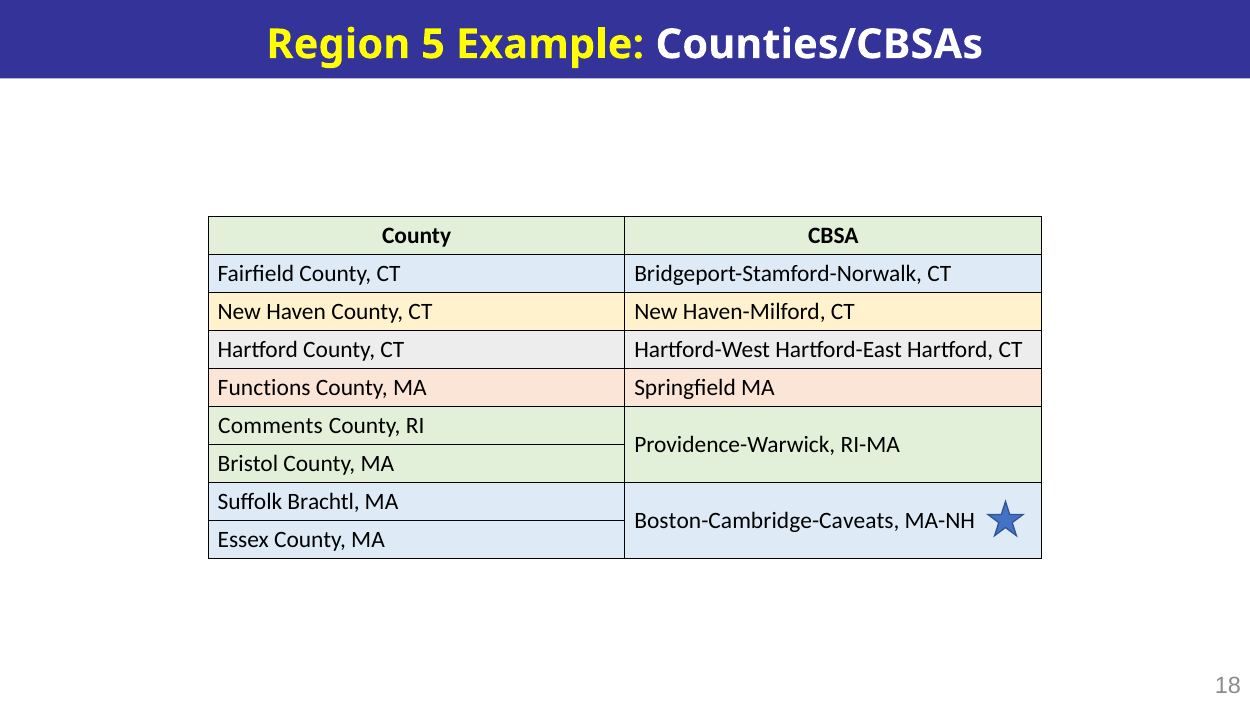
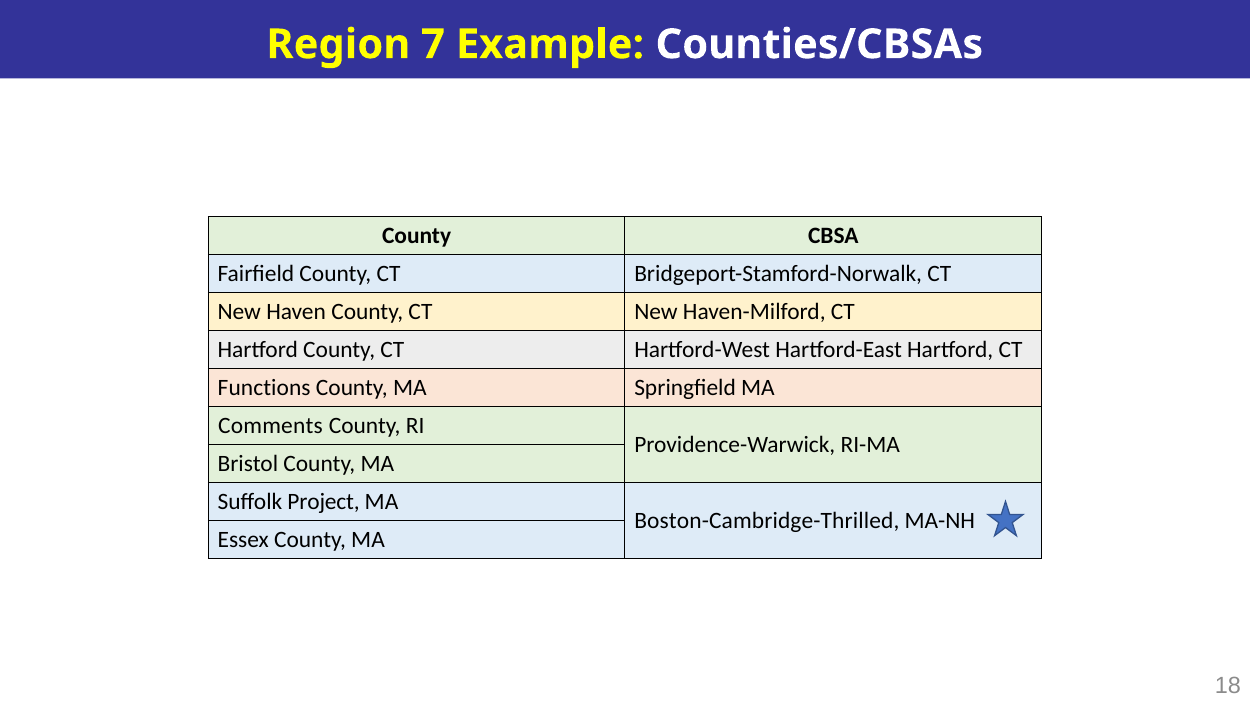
5: 5 -> 7
Brachtl: Brachtl -> Project
Boston-Cambridge-Caveats: Boston-Cambridge-Caveats -> Boston-Cambridge-Thrilled
